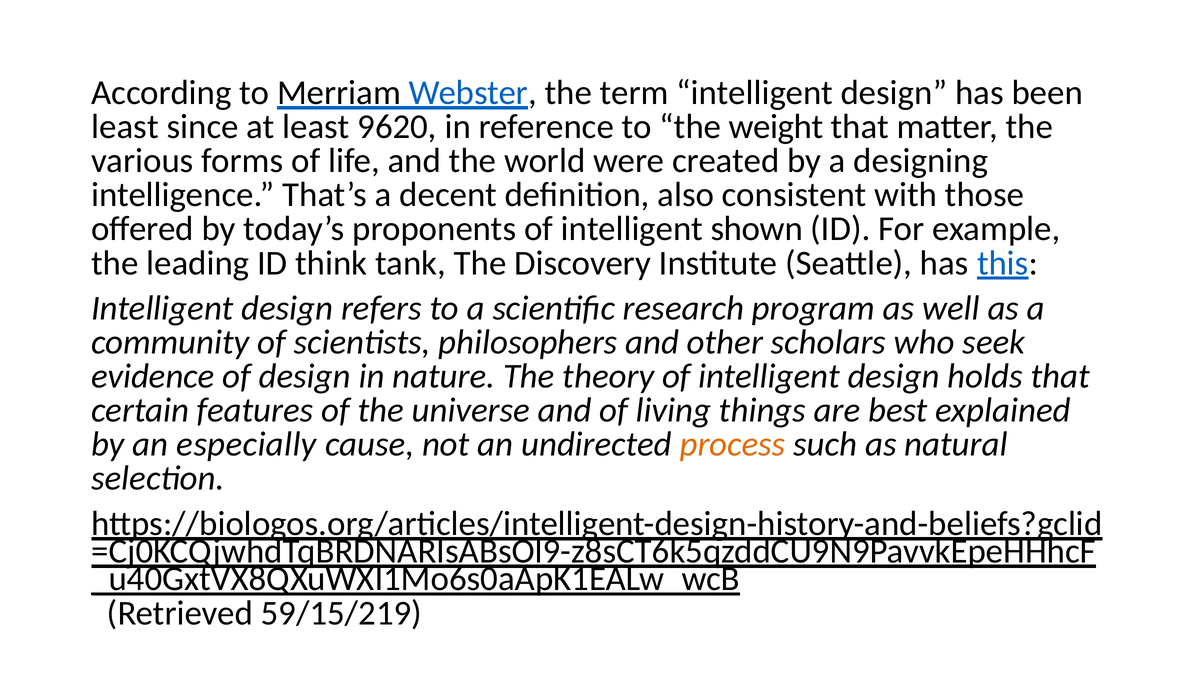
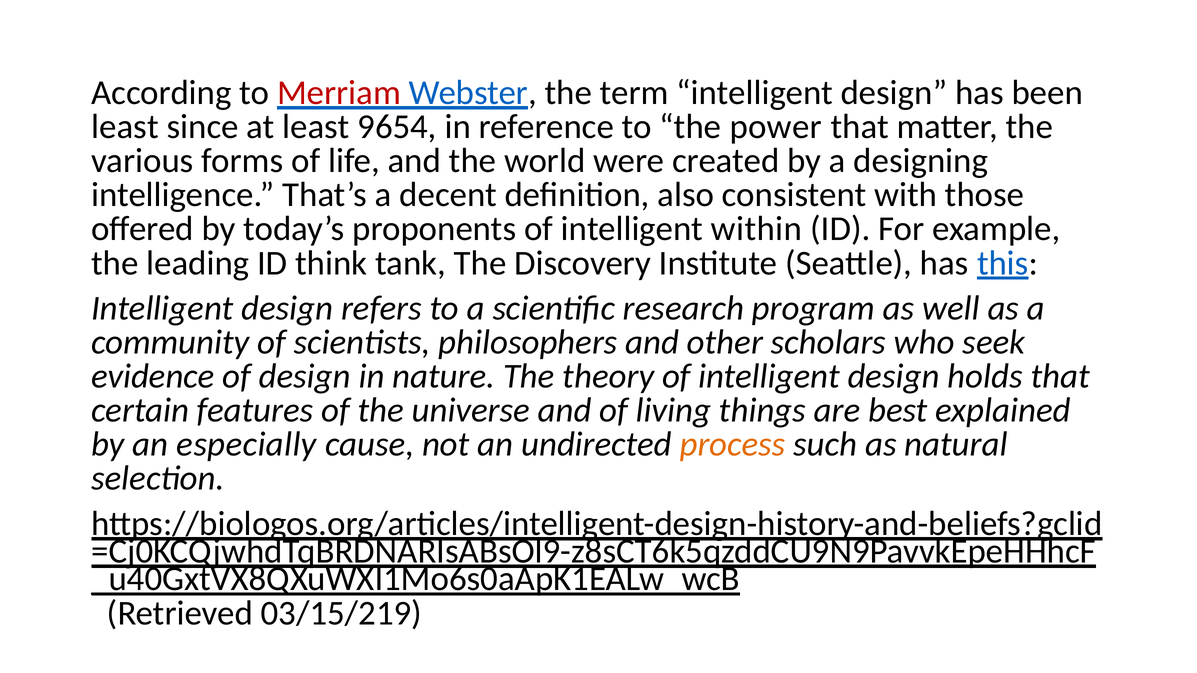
Merriam colour: black -> red
9620: 9620 -> 9654
weight: weight -> power
shown: shown -> within
59/15/219: 59/15/219 -> 03/15/219
